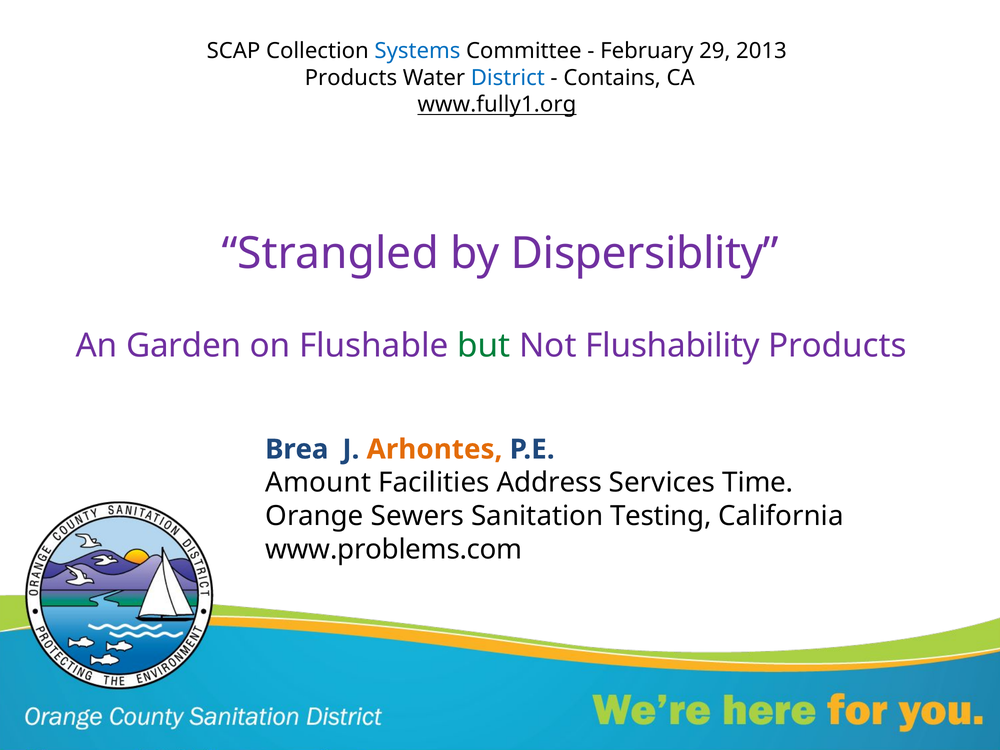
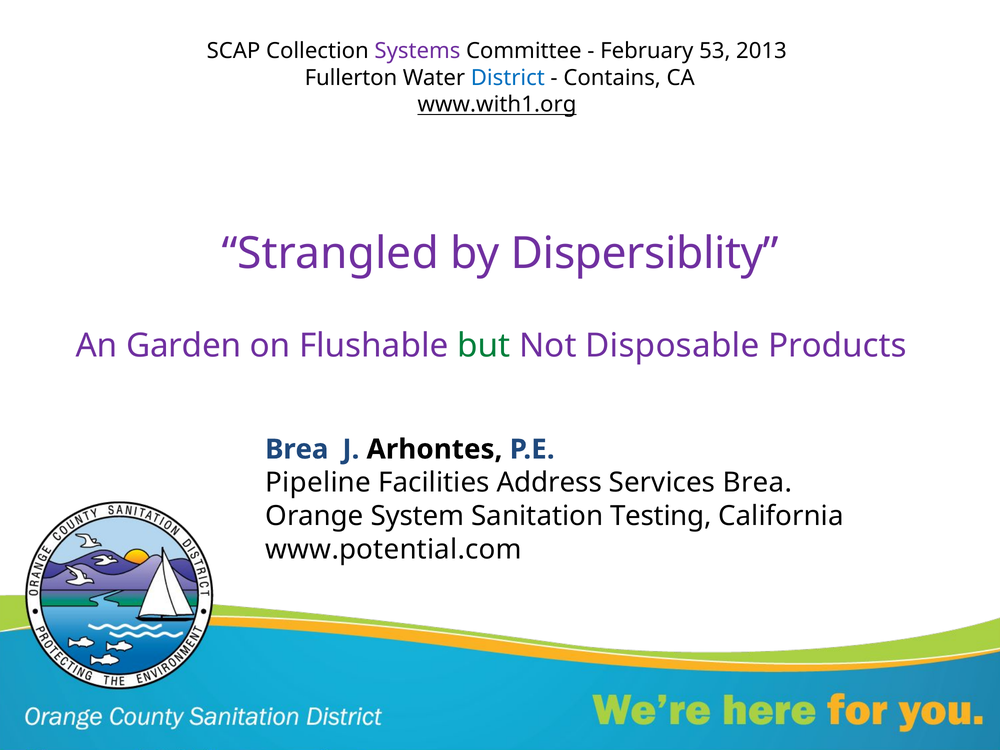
Systems colour: blue -> purple
29: 29 -> 53
Products at (351, 78): Products -> Fullerton
www.fully1.org: www.fully1.org -> www.with1.org
Flushability: Flushability -> Disposable
Arhontes colour: orange -> black
Amount: Amount -> Pipeline
Services Time: Time -> Brea
Sewers: Sewers -> System
www.problems.com: www.problems.com -> www.potential.com
